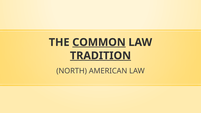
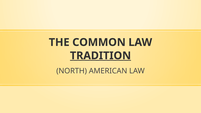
COMMON underline: present -> none
